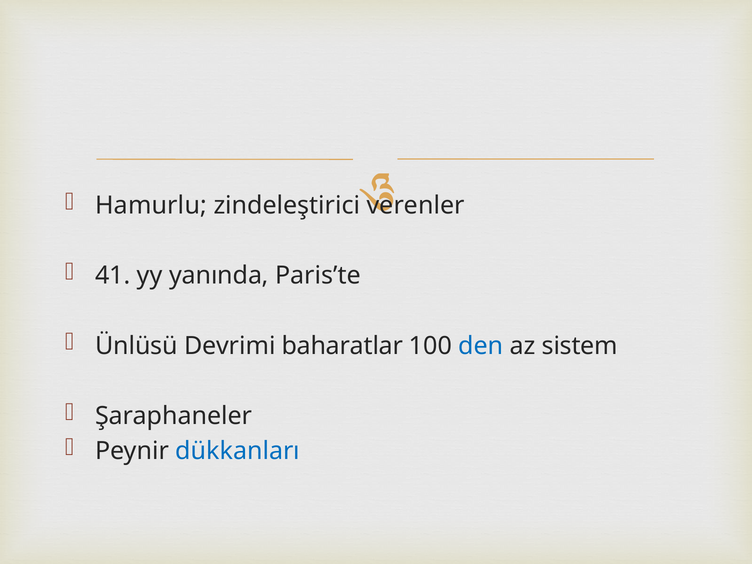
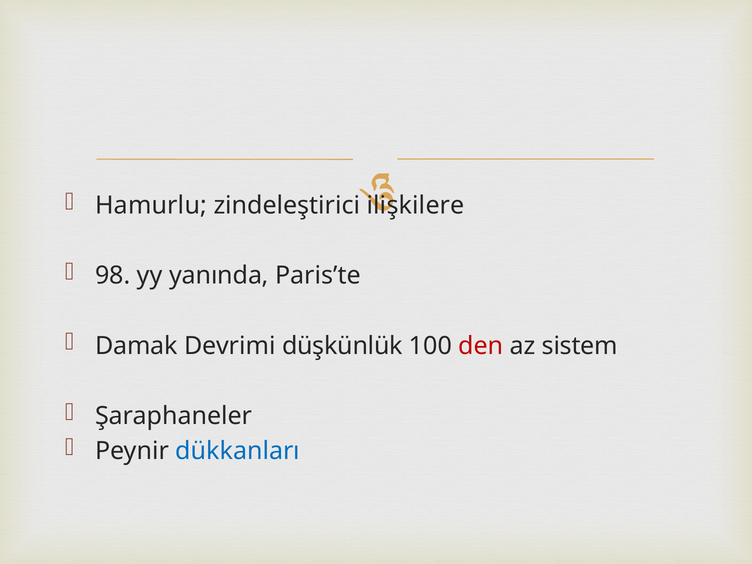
verenler: verenler -> ilişkilere
41: 41 -> 98
Ünlüsü: Ünlüsü -> Damak
baharatlar: baharatlar -> düşkünlük
den colour: blue -> red
